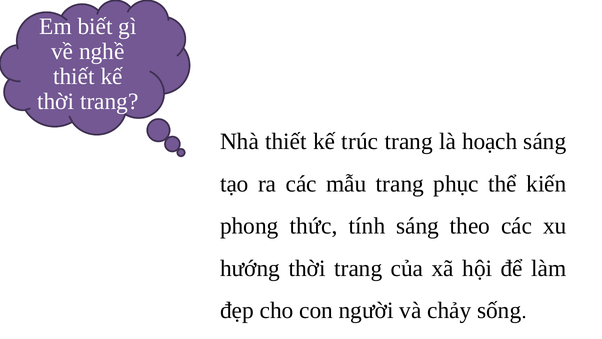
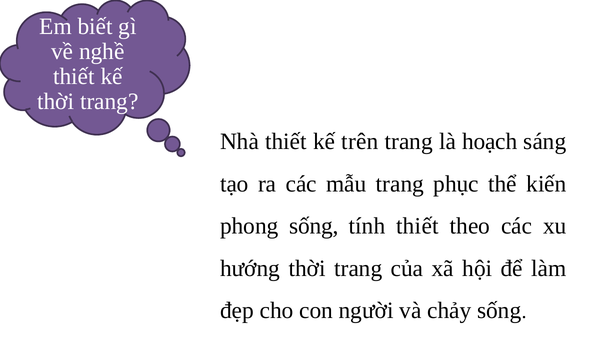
trúc: trúc -> trên
phong thức: thức -> sống
tính sáng: sáng -> thiết
